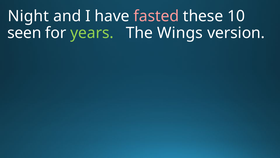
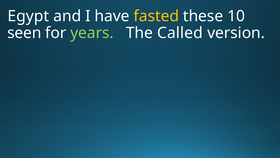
Night: Night -> Egypt
fasted colour: pink -> yellow
Wings: Wings -> Called
